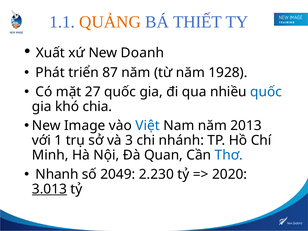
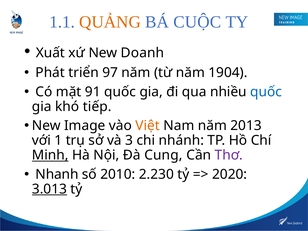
THIẾT: THIẾT -> CUỘC
87: 87 -> 97
1928: 1928 -> 1904
27: 27 -> 91
chia: chia -> tiếp
Việt colour: blue -> orange
Minh underline: none -> present
Quan: Quan -> Cung
Thơ colour: blue -> purple
2049: 2049 -> 2010
